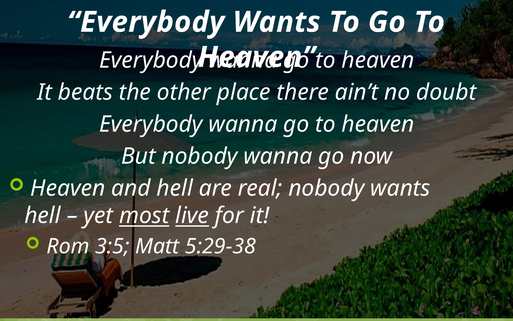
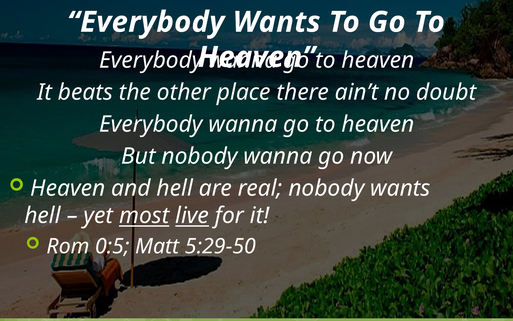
3:5: 3:5 -> 0:5
5:29-38: 5:29-38 -> 5:29-50
